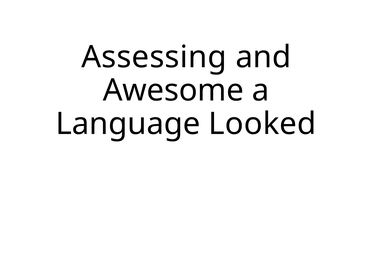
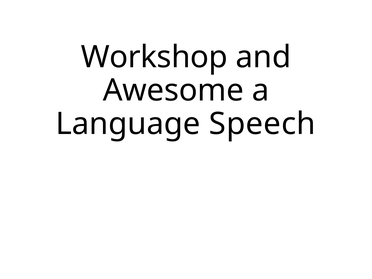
Assessing: Assessing -> Workshop
Looked: Looked -> Speech
